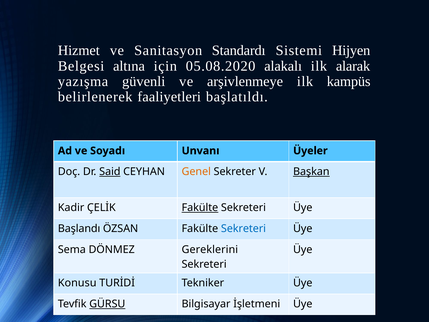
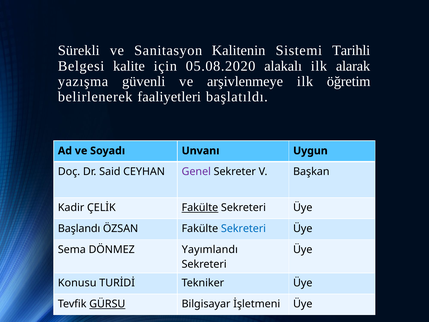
Hizmet: Hizmet -> Sürekli
Standardı: Standardı -> Kalitenin
Hijyen: Hijyen -> Tarihli
altına: altına -> kalite
kampüs: kampüs -> öğretim
Üyeler: Üyeler -> Uygun
Said underline: present -> none
Genel colour: orange -> purple
Başkan underline: present -> none
Gereklerini: Gereklerini -> Yayımlandı
